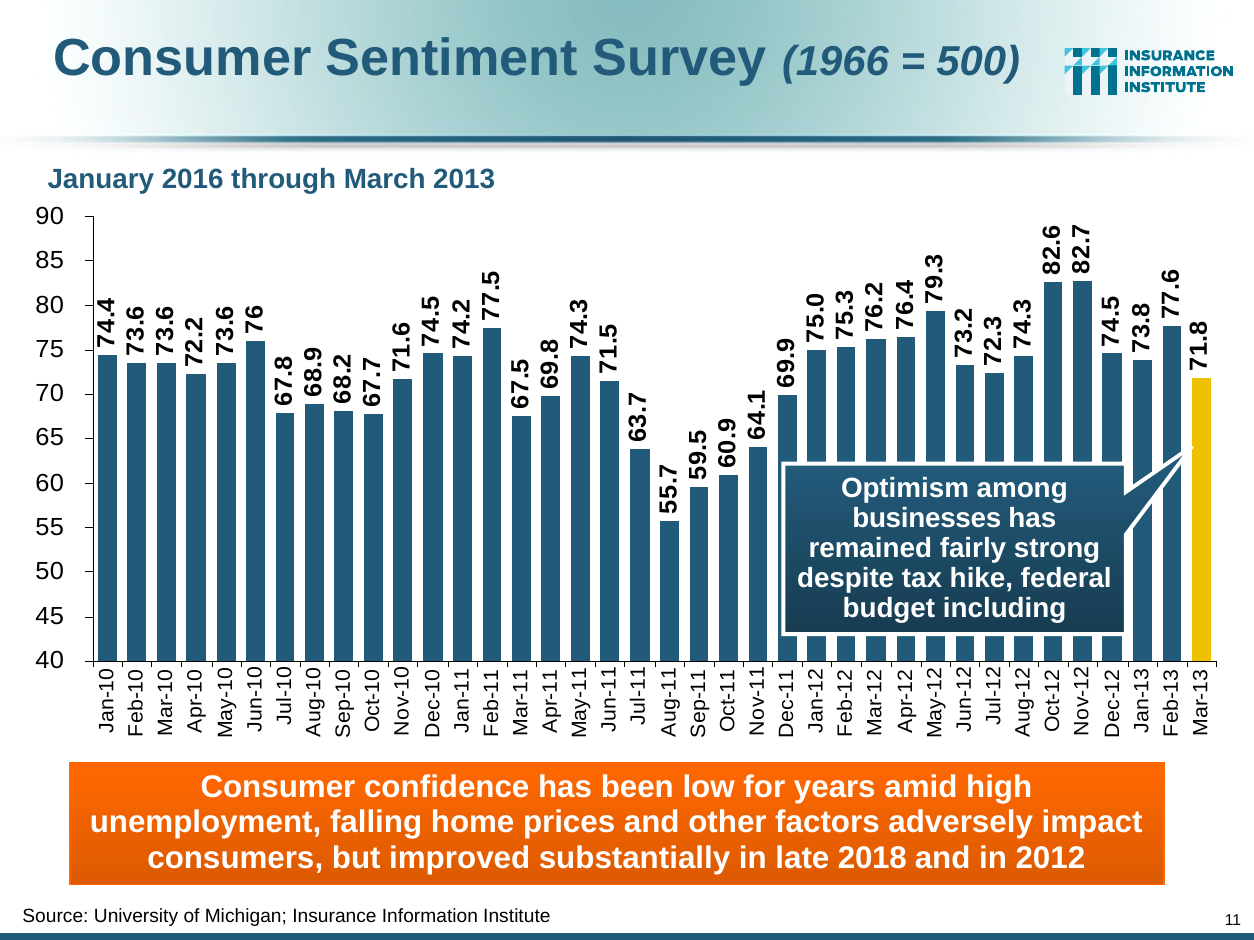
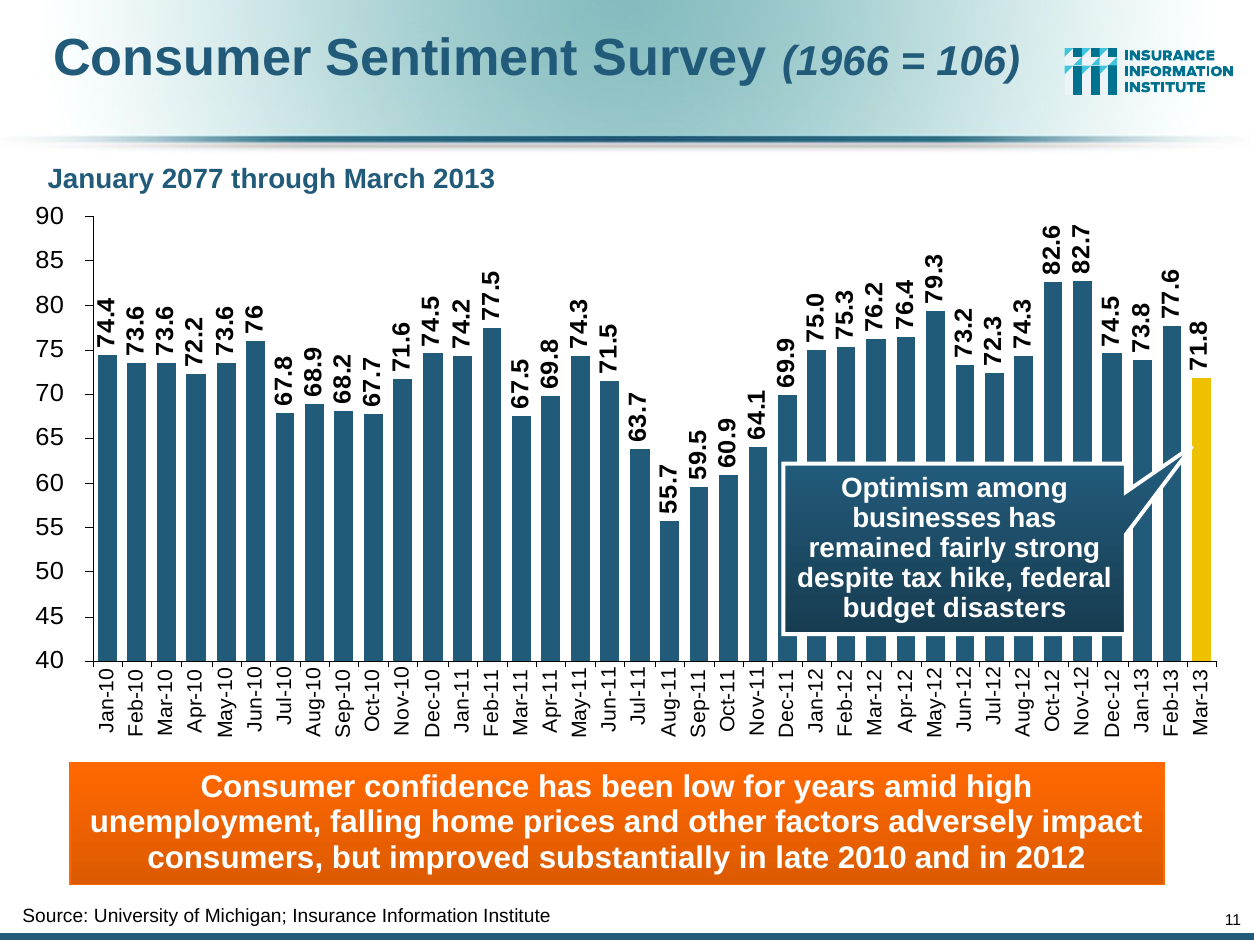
500: 500 -> 106
2016: 2016 -> 2077
including: including -> disasters
2018: 2018 -> 2010
